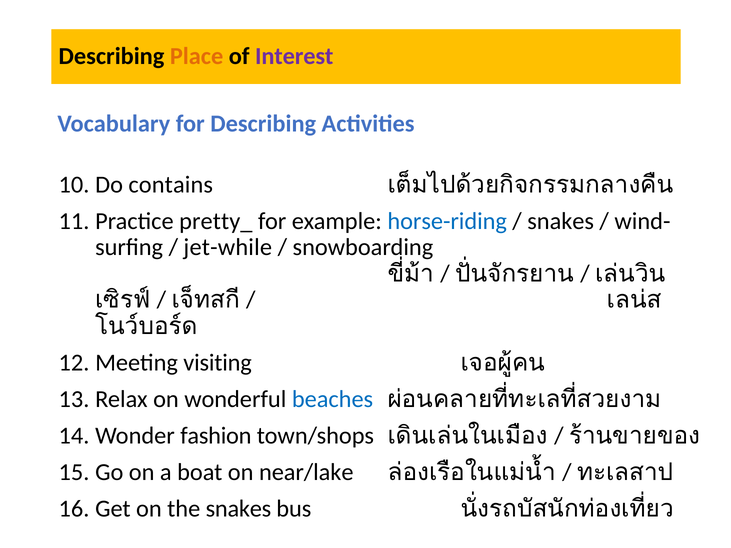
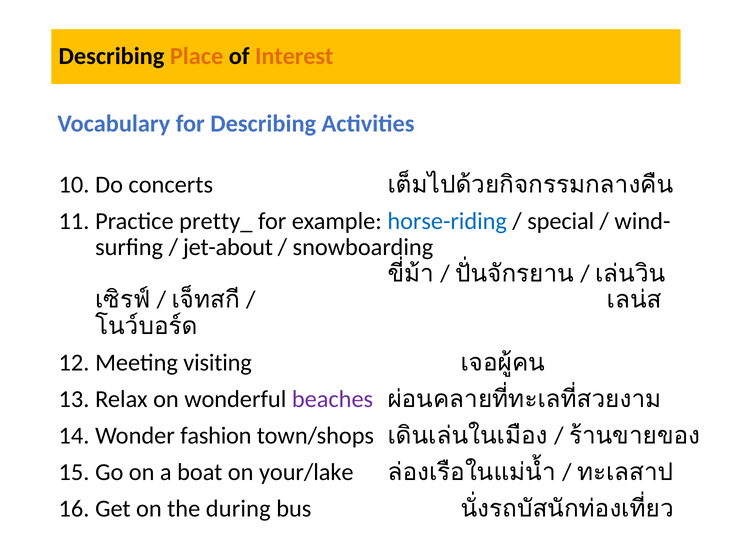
Interest colour: purple -> orange
contains: contains -> concerts
snakes at (561, 221): snakes -> special
jet-while: jet-while -> jet-about
beaches colour: blue -> purple
near/lake: near/lake -> your/lake
the snakes: snakes -> during
